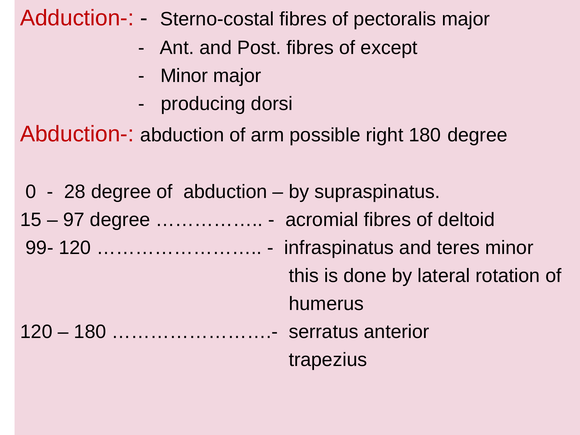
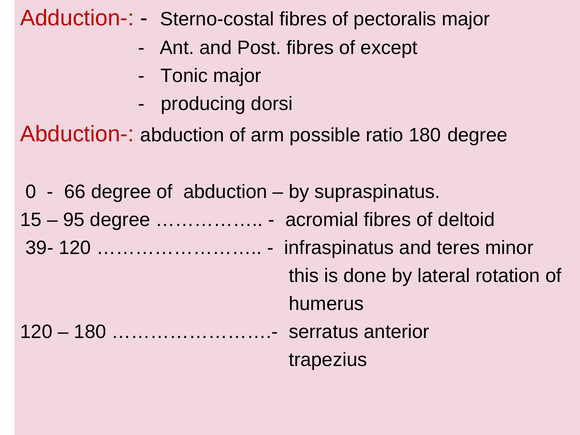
Minor at (184, 76): Minor -> Tonic
right: right -> ratio
28: 28 -> 66
97: 97 -> 95
99-: 99- -> 39-
